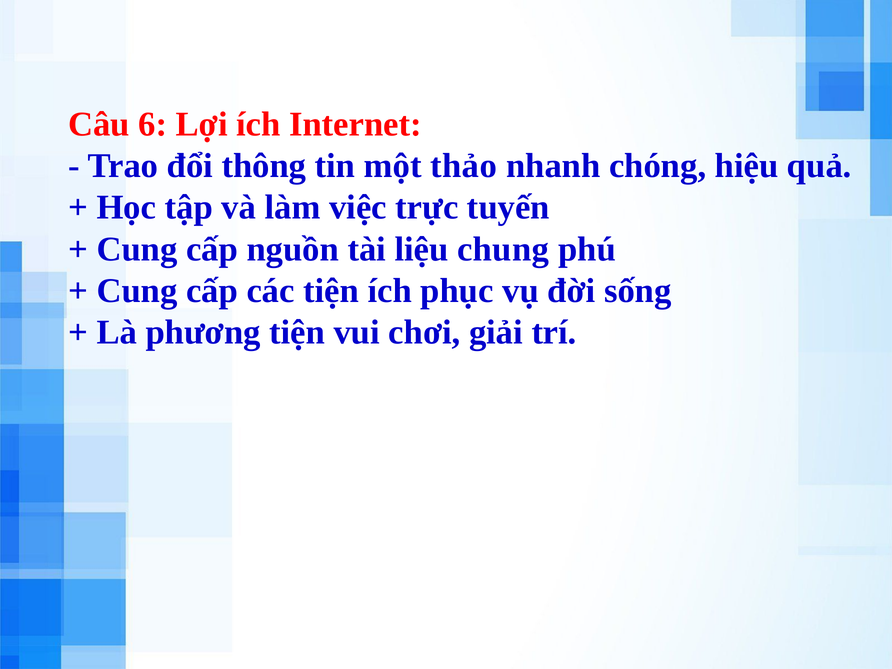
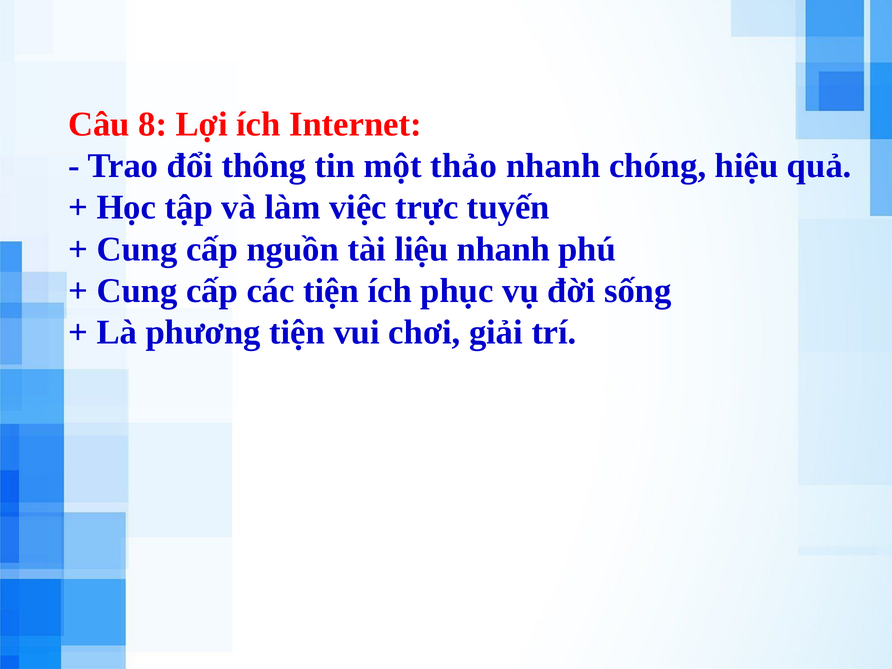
6: 6 -> 8
liệu chung: chung -> nhanh
